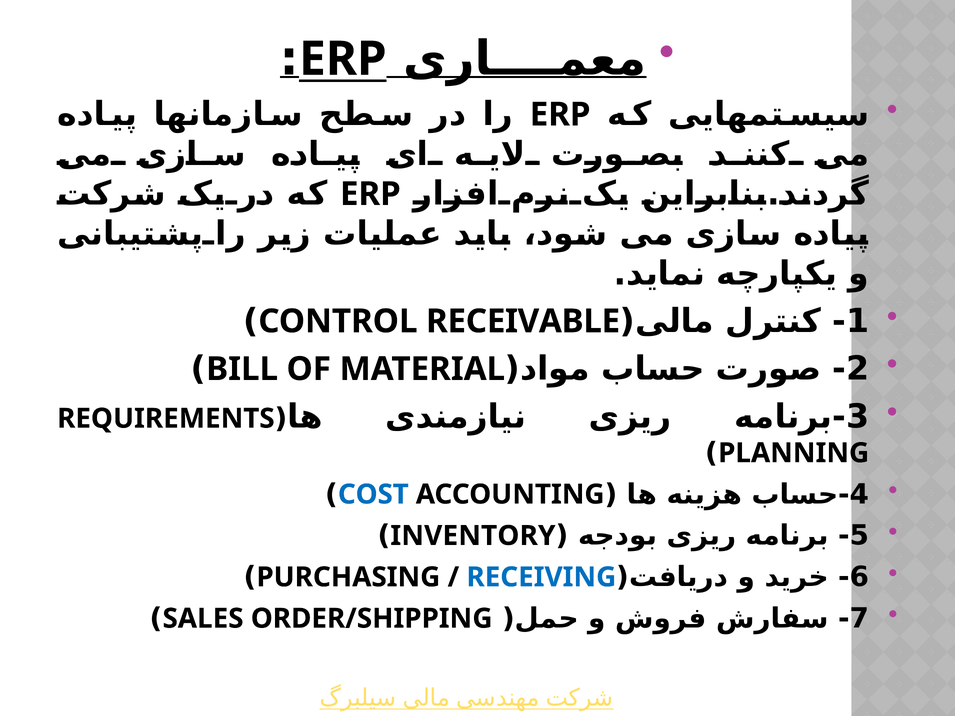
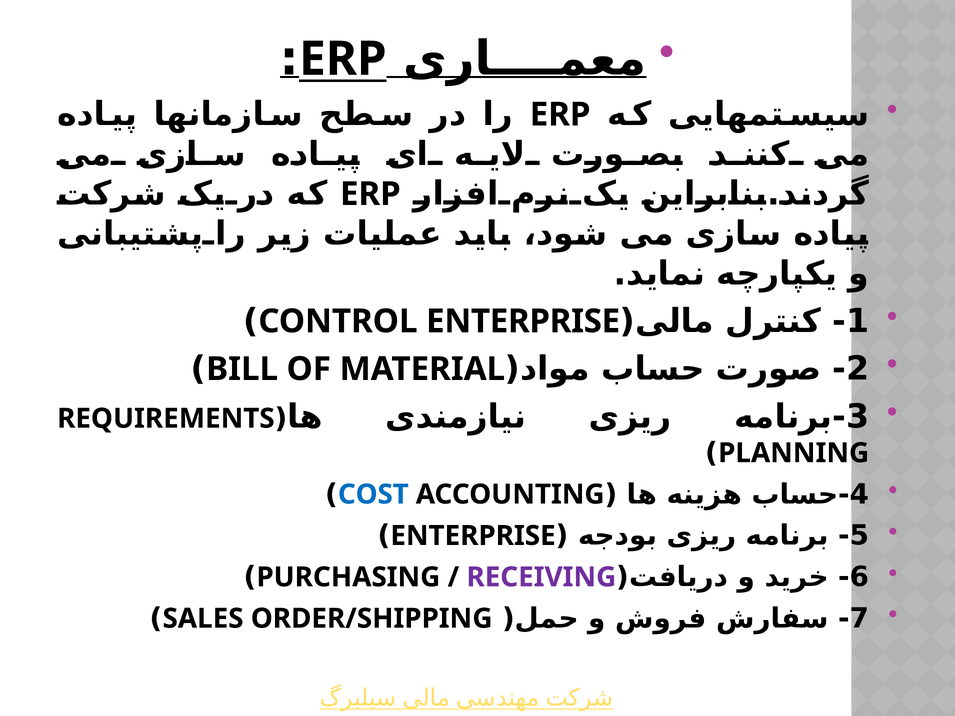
RECEIVABLE at (523, 321): RECEIVABLE -> ENTERPRISE
INVENTORY at (473, 536): INVENTORY -> ENTERPRISE
RECEIVING colour: blue -> purple
